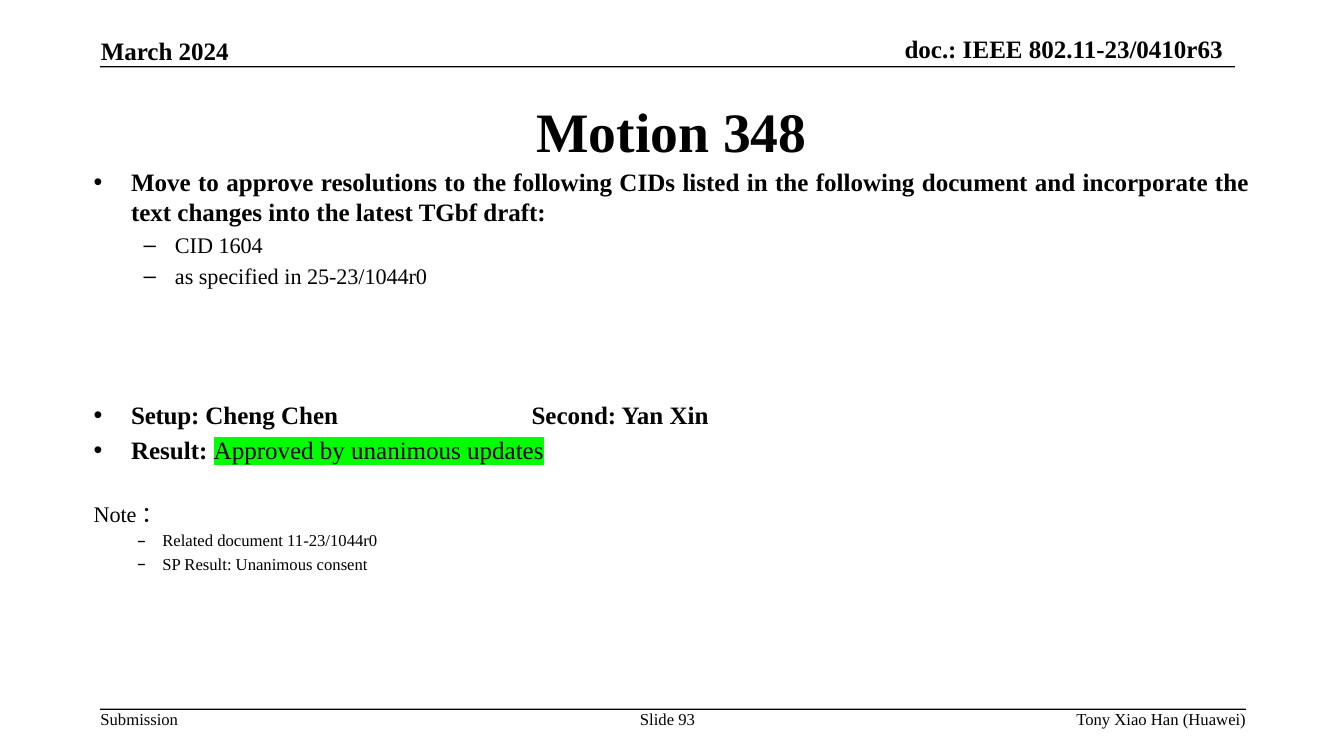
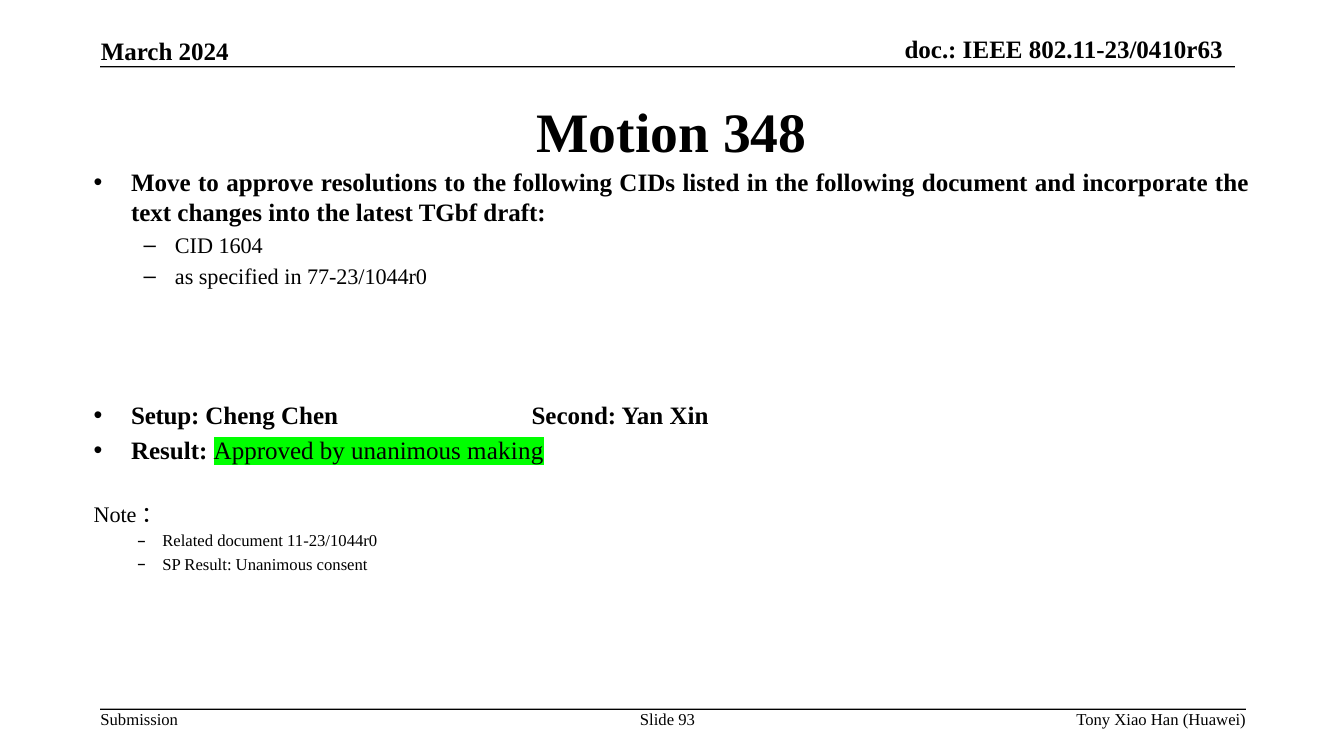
25-23/1044r0: 25-23/1044r0 -> 77-23/1044r0
updates: updates -> making
